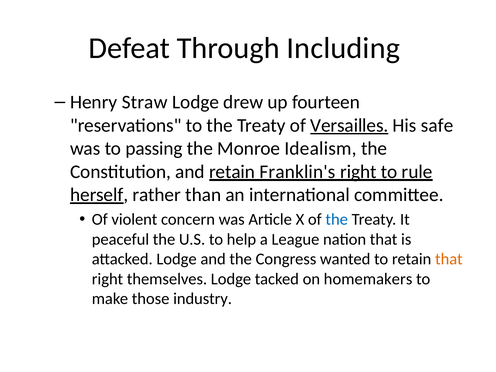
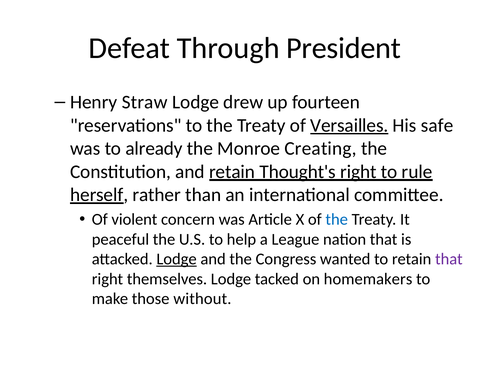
Including: Including -> President
passing: passing -> already
Idealism: Idealism -> Creating
Franklin's: Franklin's -> Thought's
Lodge at (177, 259) underline: none -> present
that at (449, 259) colour: orange -> purple
industry: industry -> without
